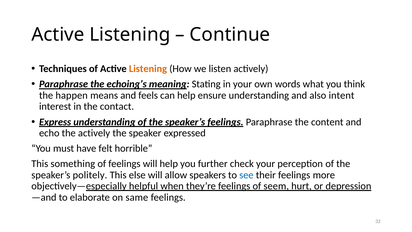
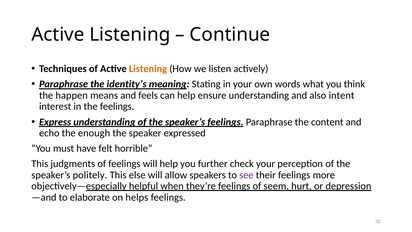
echoing’s: echoing’s -> identity’s
the contact: contact -> feelings
the actively: actively -> enough
something: something -> judgments
see colour: blue -> purple
same: same -> helps
